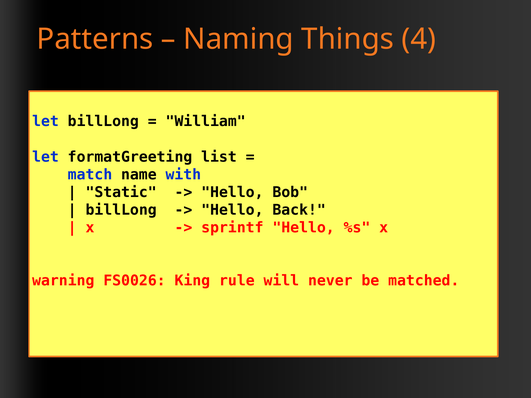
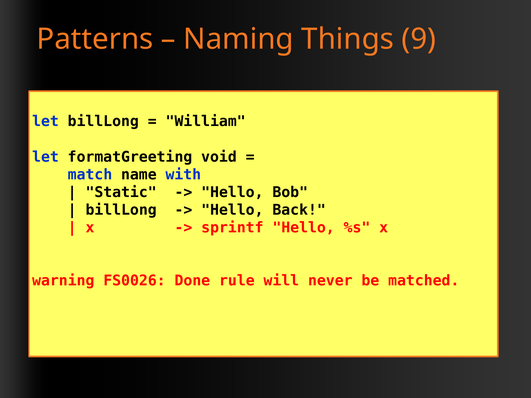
4: 4 -> 9
list: list -> void
King: King -> Done
